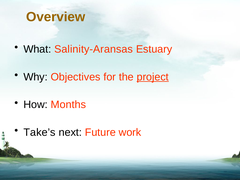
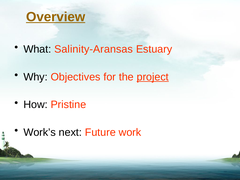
Overview underline: none -> present
Months: Months -> Pristine
Take’s: Take’s -> Work’s
